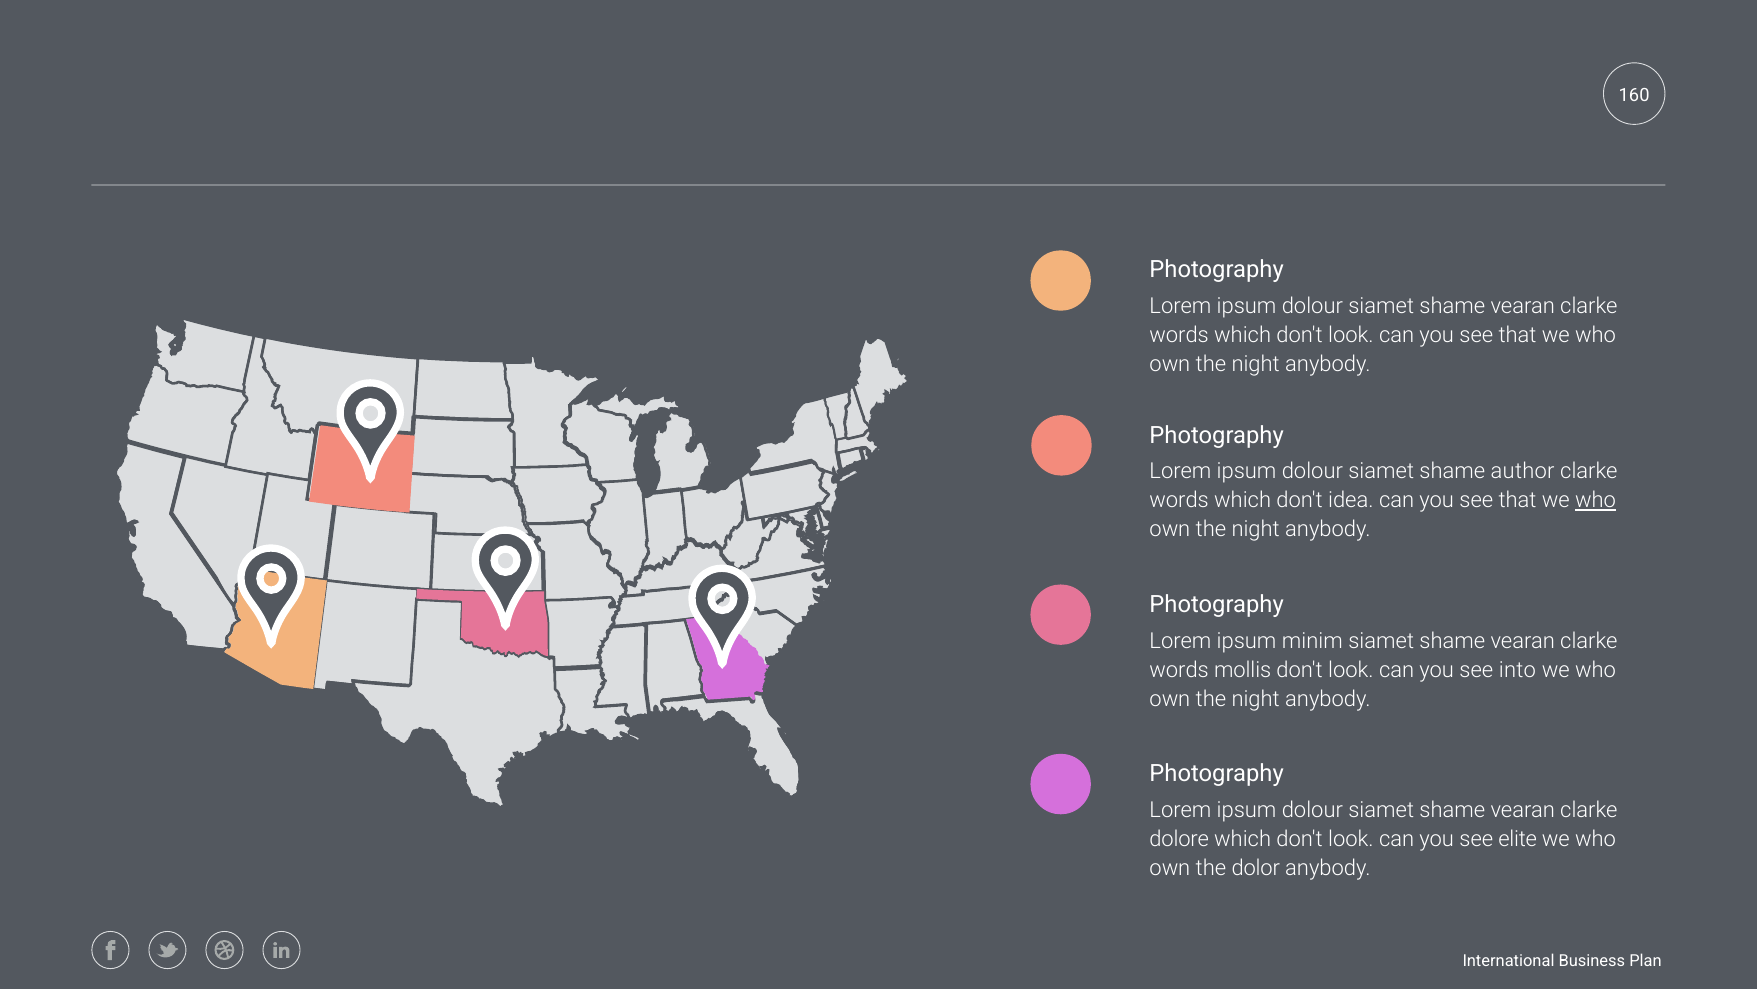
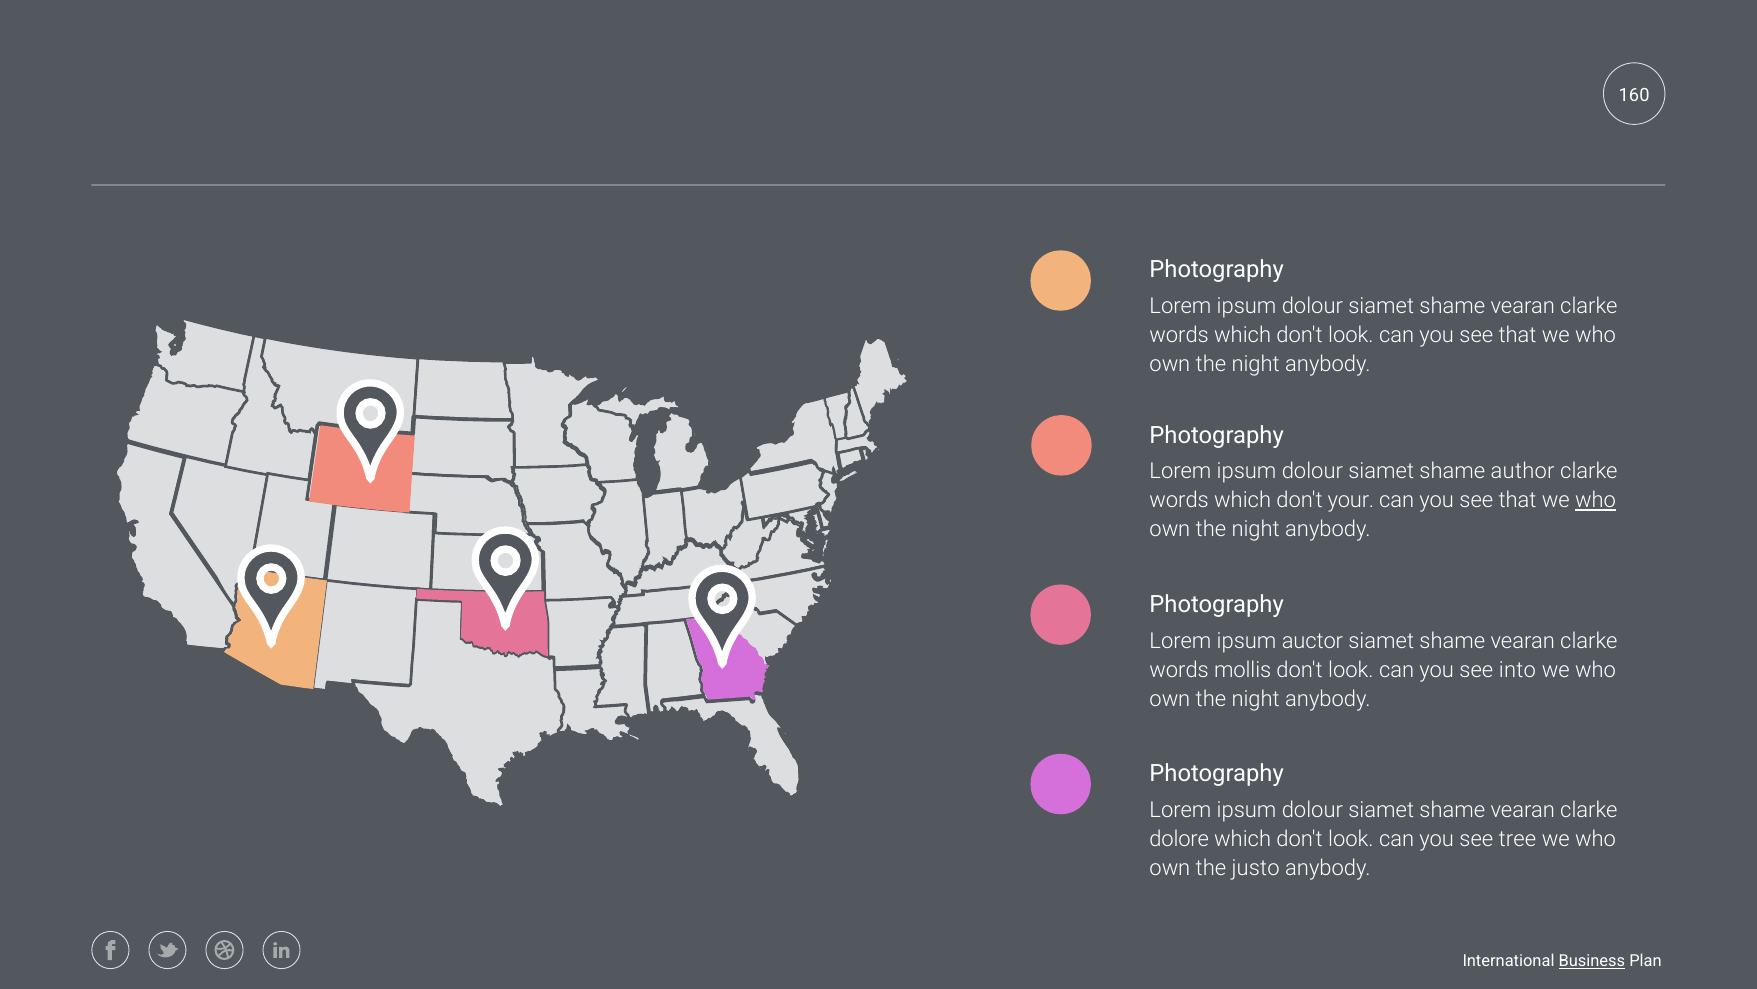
idea: idea -> your
minim: minim -> auctor
elite: elite -> tree
dolor: dolor -> justo
Business underline: none -> present
